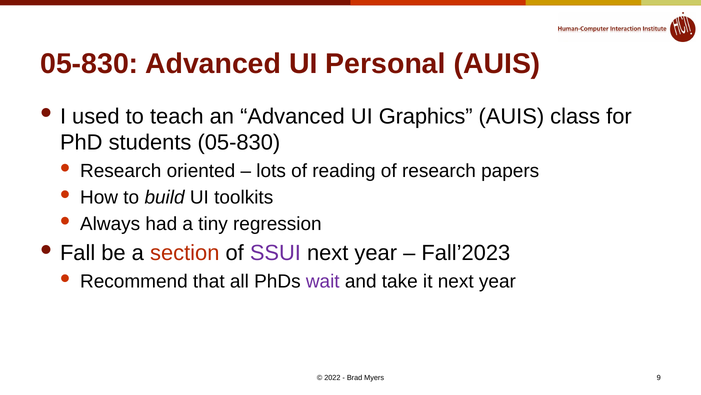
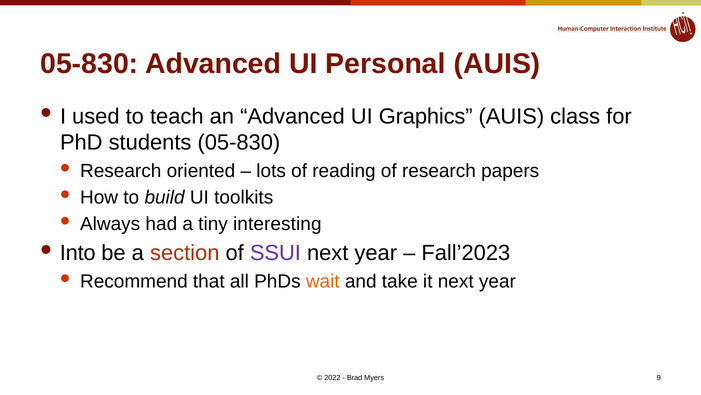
regression: regression -> interesting
Fall: Fall -> Into
wait colour: purple -> orange
